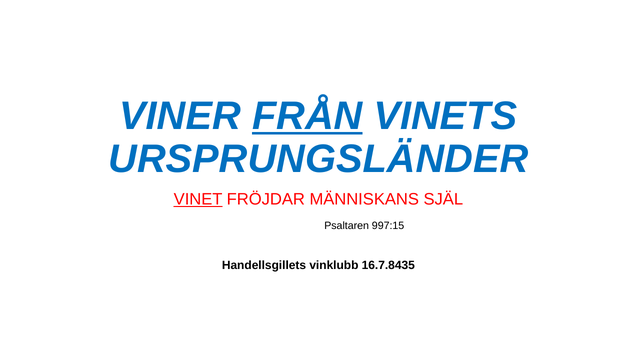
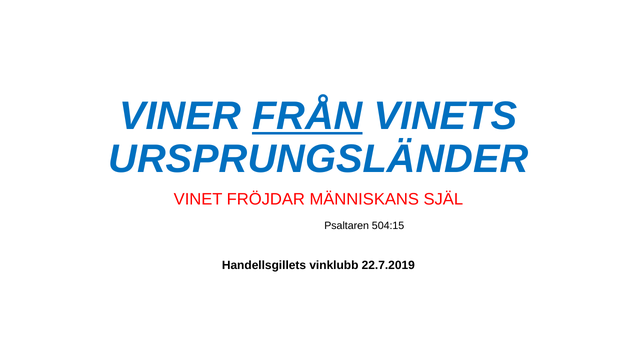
VINET underline: present -> none
997:15: 997:15 -> 504:15
16.7.8435: 16.7.8435 -> 22.7.2019
